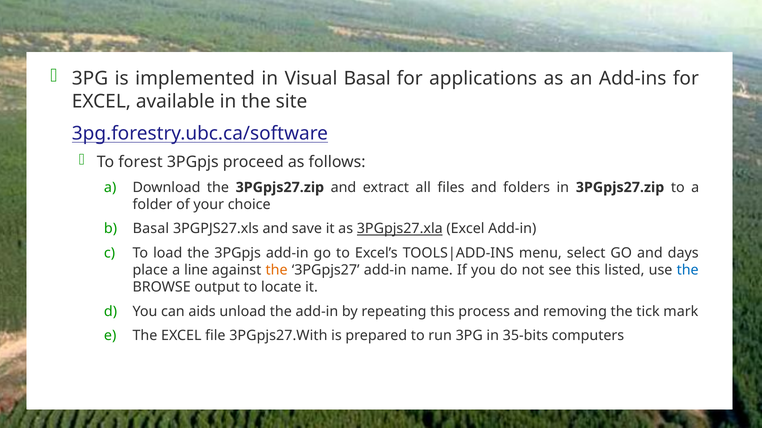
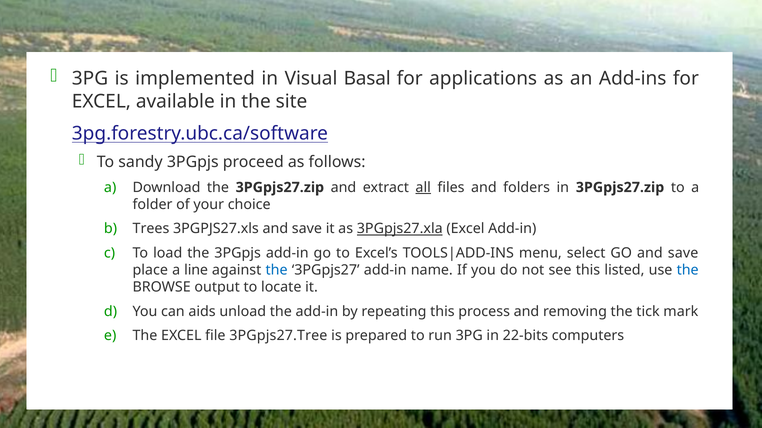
forest: forest -> sandy
all underline: none -> present
Basal at (151, 229): Basal -> Trees
GO and days: days -> save
the at (277, 271) colour: orange -> blue
3PGpjs27.With: 3PGpjs27.With -> 3PGpjs27.Tree
35-bits: 35-bits -> 22-bits
